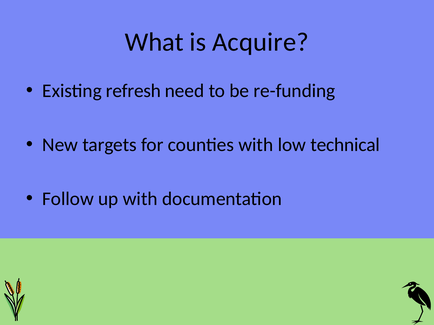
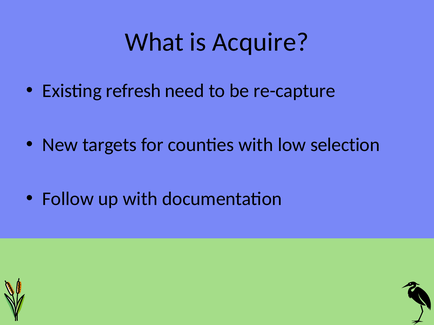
re-funding: re-funding -> re-capture
technical: technical -> selection
